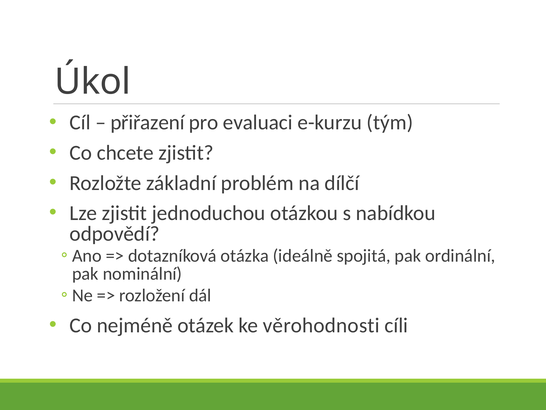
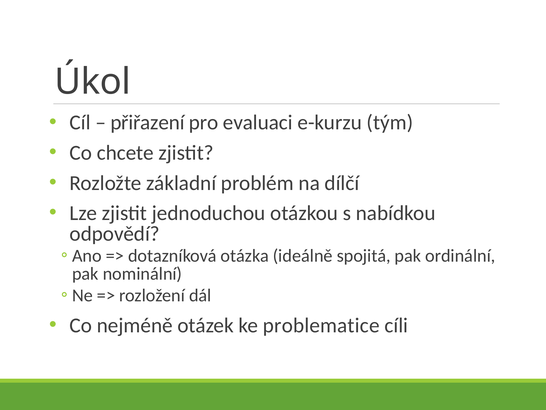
věrohodnosti: věrohodnosti -> problematice
